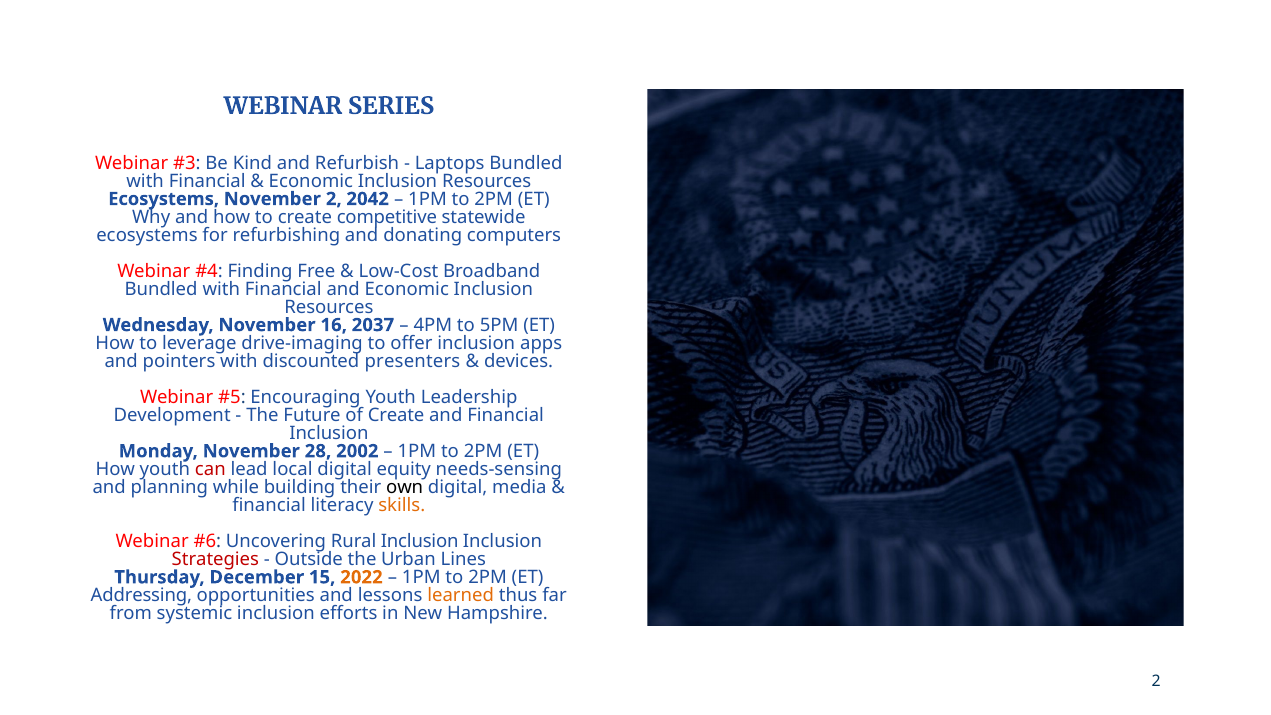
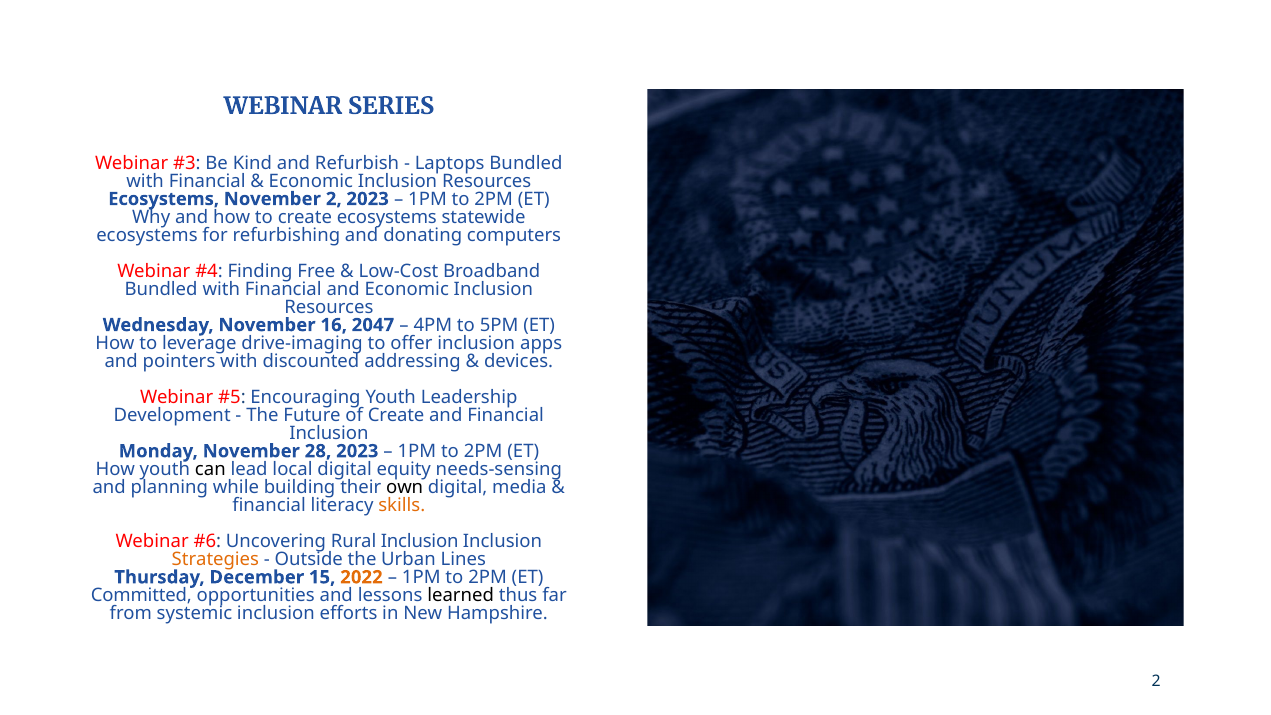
2 2042: 2042 -> 2023
create competitive: competitive -> ecosystems
2037: 2037 -> 2047
presenters: presenters -> addressing
28 2002: 2002 -> 2023
can colour: red -> black
Strategies colour: red -> orange
Addressing: Addressing -> Committed
learned colour: orange -> black
